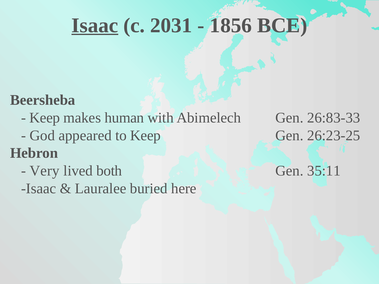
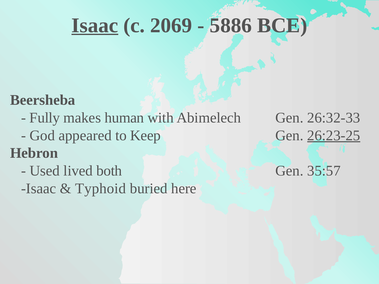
2031: 2031 -> 2069
1856: 1856 -> 5886
Keep at (45, 118): Keep -> Fully
26:83-33: 26:83-33 -> 26:32-33
26:23-25 underline: none -> present
Very: Very -> Used
35:11: 35:11 -> 35:57
Lauralee: Lauralee -> Typhoid
